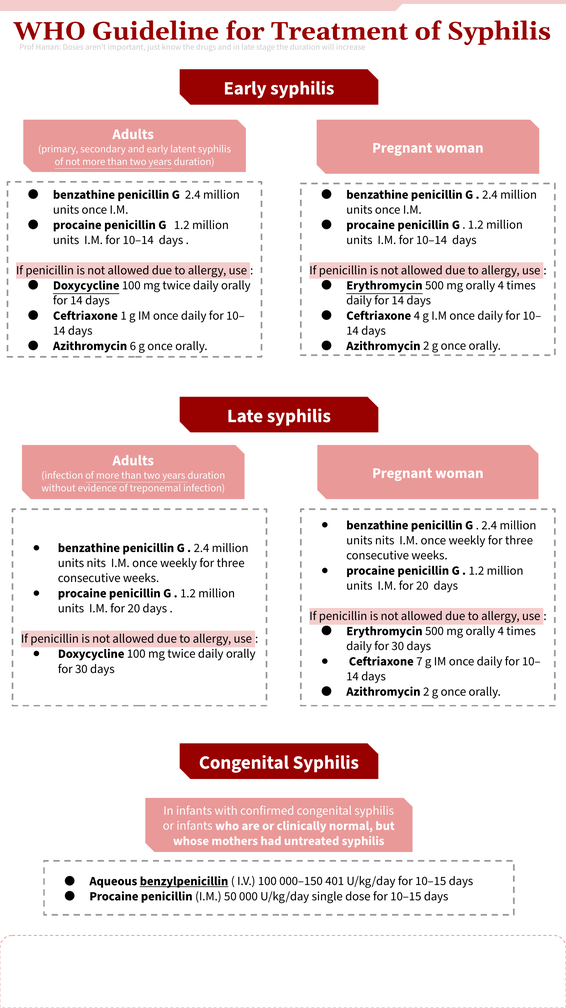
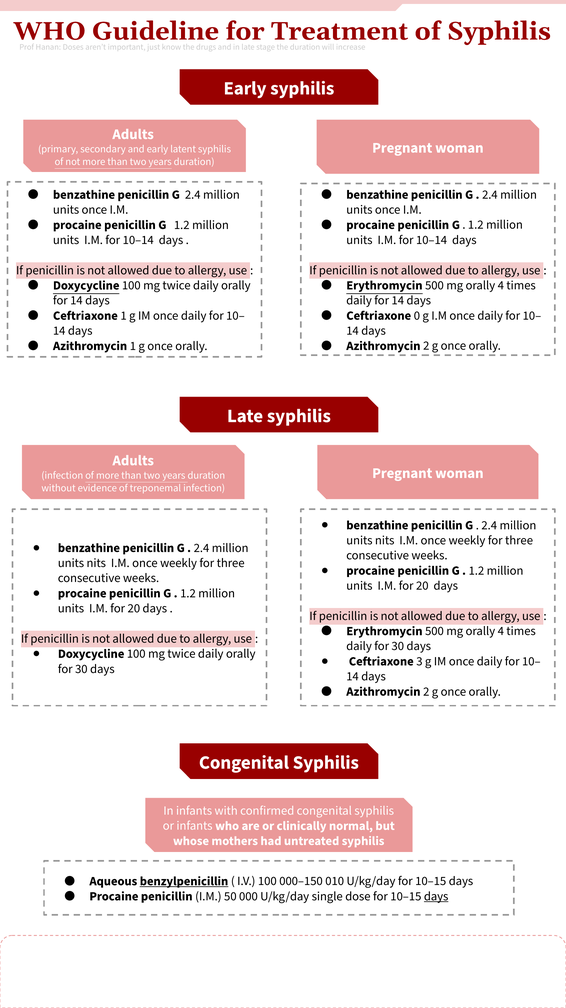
Ceftriaxone 4: 4 -> 0
Azithromycin 6: 6 -> 1
7: 7 -> 3
401: 401 -> 010
days at (436, 897) underline: none -> present
